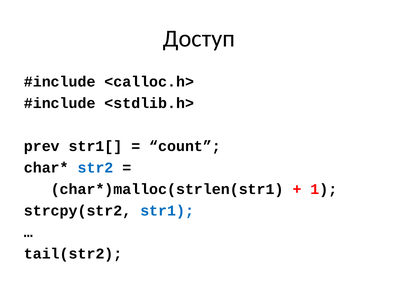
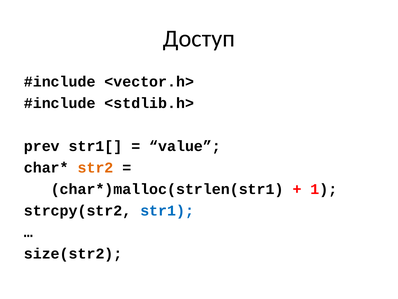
<calloc.h>: <calloc.h> -> <vector.h>
count: count -> value
str2 colour: blue -> orange
tail(str2: tail(str2 -> size(str2
